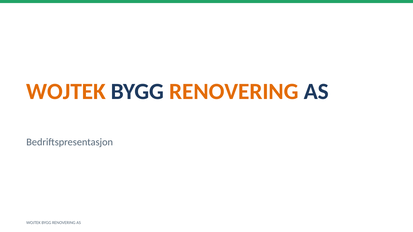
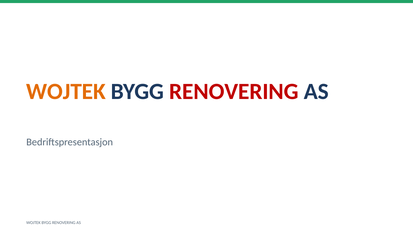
RENOVERING at (234, 92) colour: orange -> red
